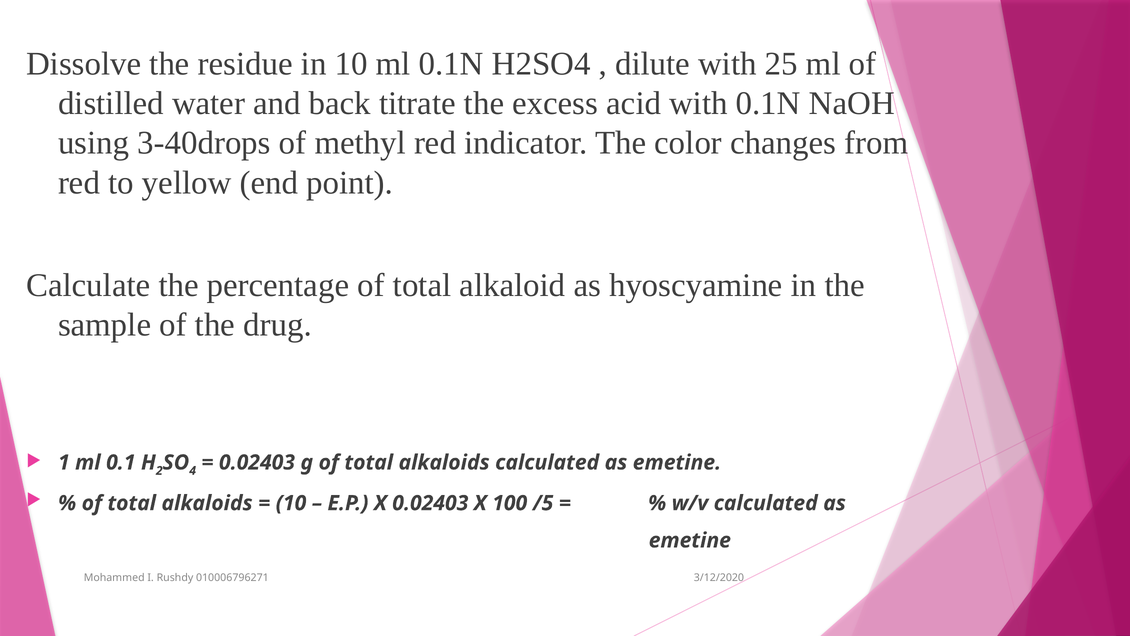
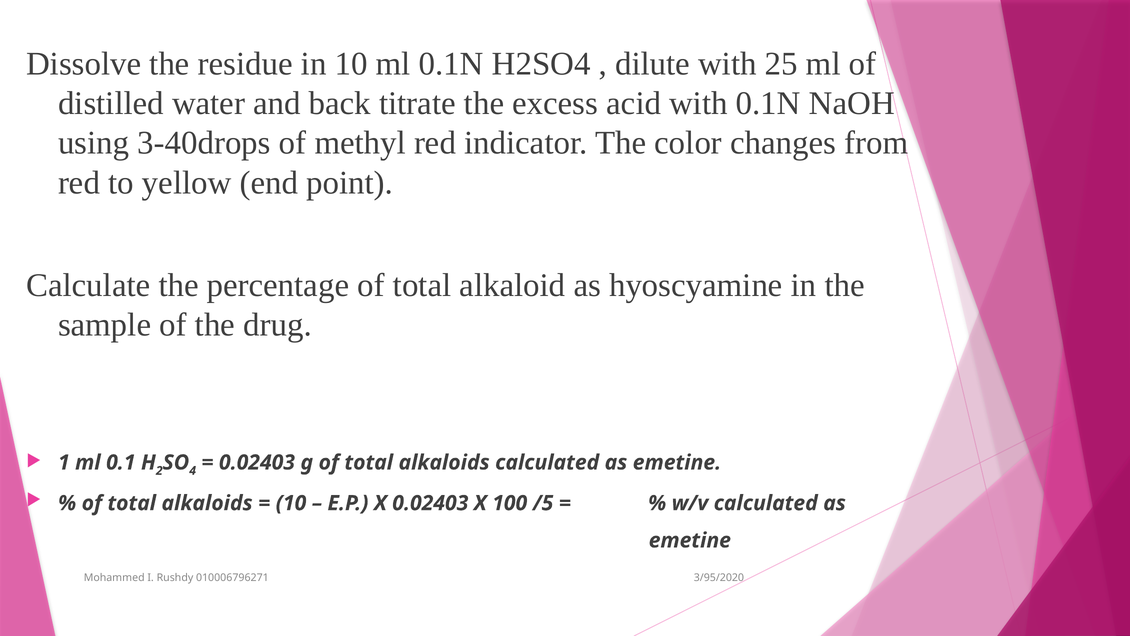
3/12/2020: 3/12/2020 -> 3/95/2020
